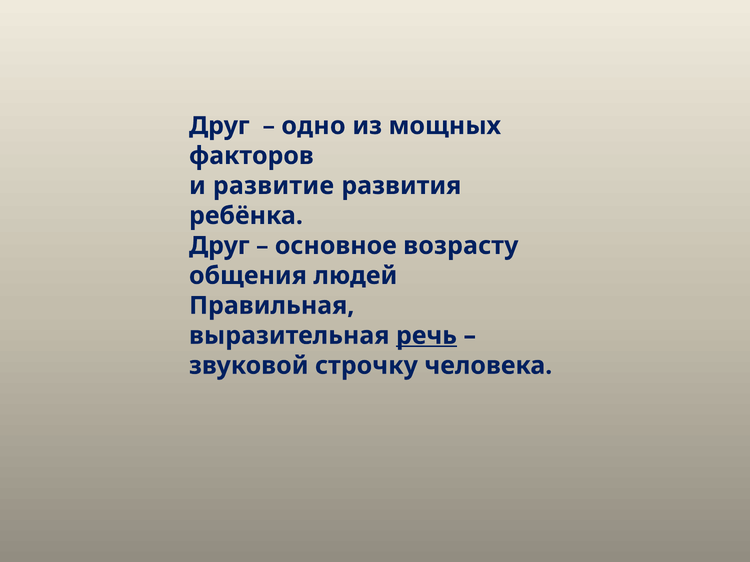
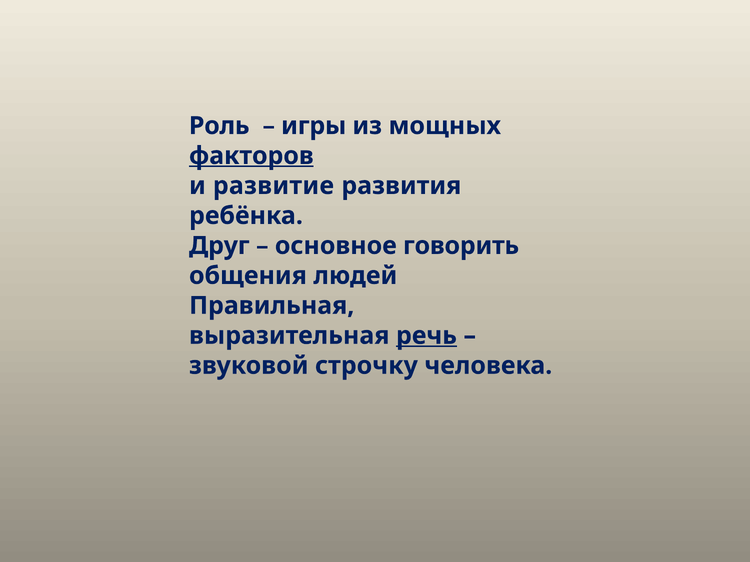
Друг at (219, 126): Друг -> Роль
одно: одно -> игры
факторов underline: none -> present
возрасту: возрасту -> говорить
